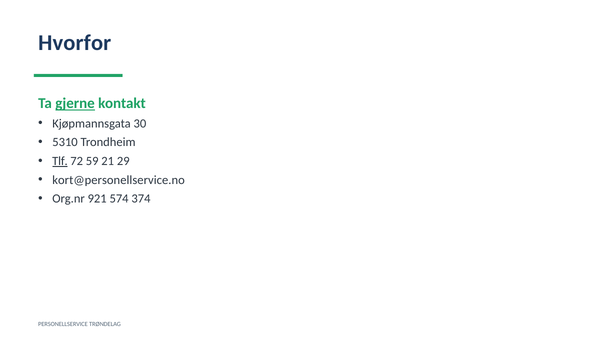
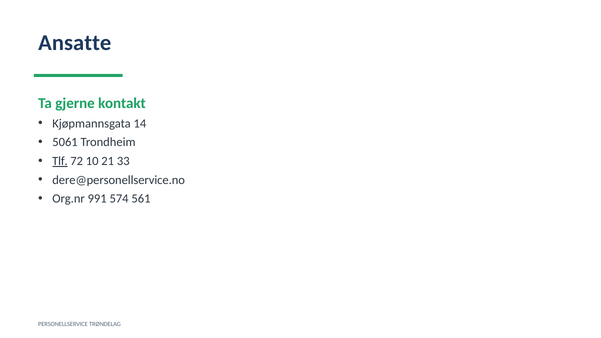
Hvorfor: Hvorfor -> Ansatte
gjerne underline: present -> none
30: 30 -> 14
5310: 5310 -> 5061
59: 59 -> 10
29: 29 -> 33
kort@personellservice.no: kort@personellservice.no -> dere@personellservice.no
921: 921 -> 991
374: 374 -> 561
